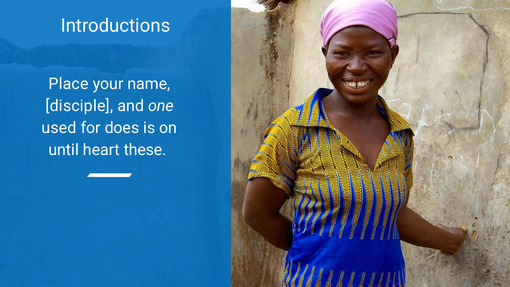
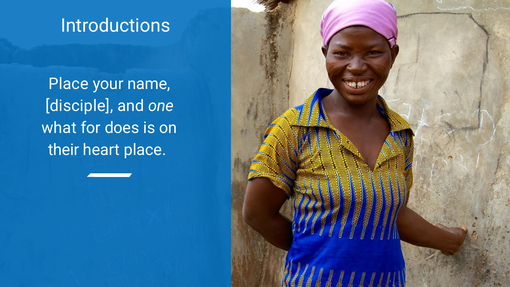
used: used -> what
until: until -> their
heart these: these -> place
